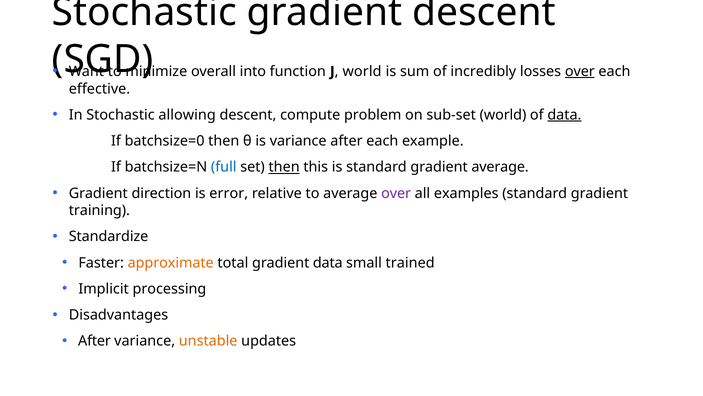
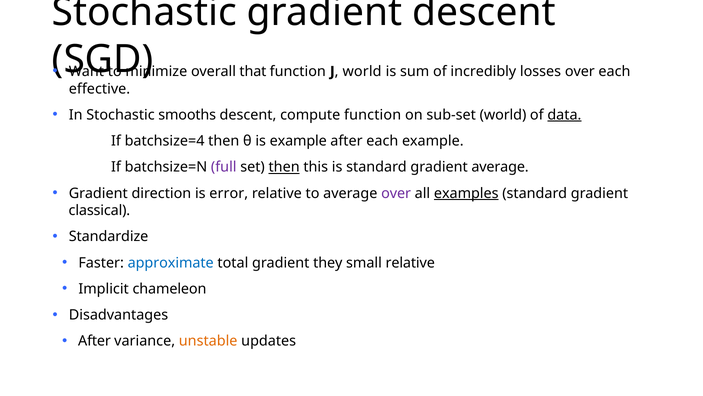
into: into -> that
over at (580, 71) underline: present -> none
allowing: allowing -> smooths
compute problem: problem -> function
batchsize=0: batchsize=0 -> batchsize=4
is variance: variance -> example
full colour: blue -> purple
examples underline: none -> present
training: training -> classical
approximate colour: orange -> blue
gradient data: data -> they
small trained: trained -> relative
processing: processing -> chameleon
